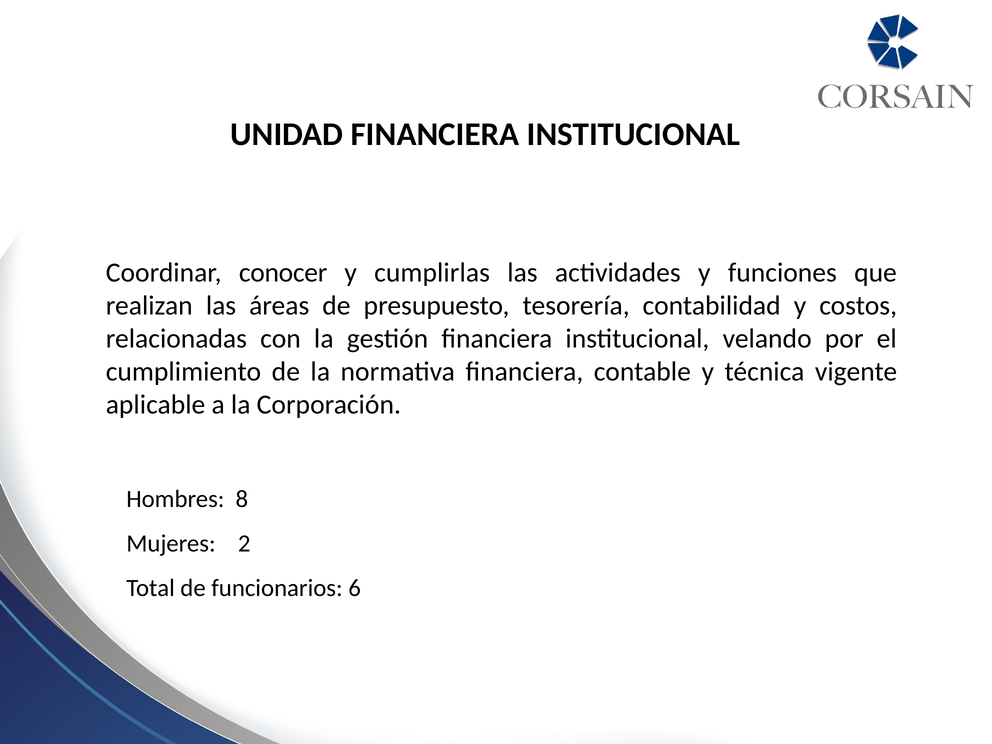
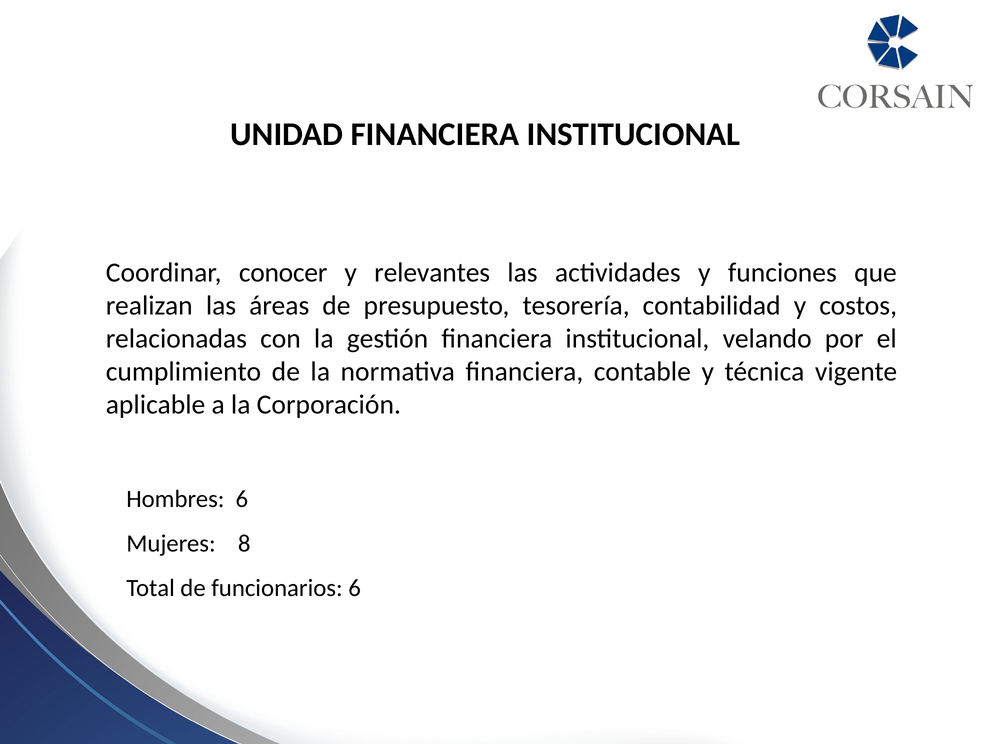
cumplirlas: cumplirlas -> relevantes
Hombres 8: 8 -> 6
2: 2 -> 8
